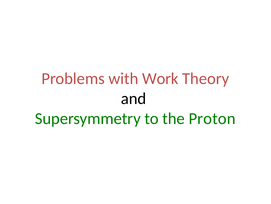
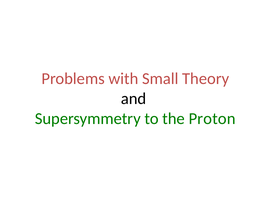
Work: Work -> Small
